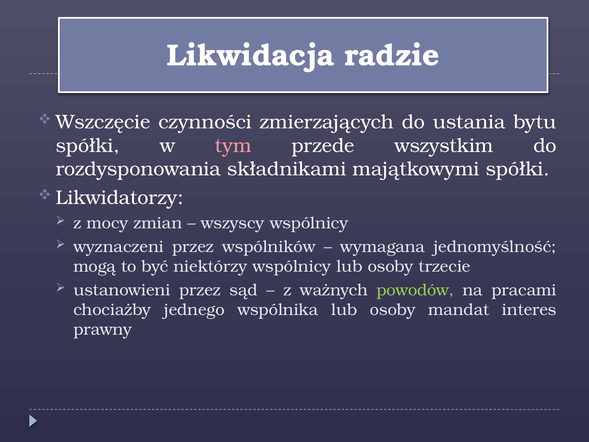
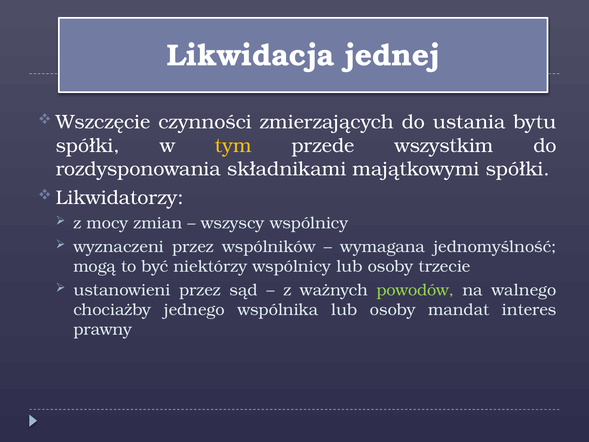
radzie: radzie -> jednej
tym colour: pink -> yellow
pracami: pracami -> walnego
